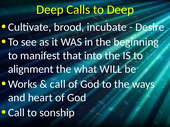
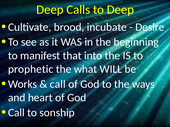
alignment: alignment -> prophetic
